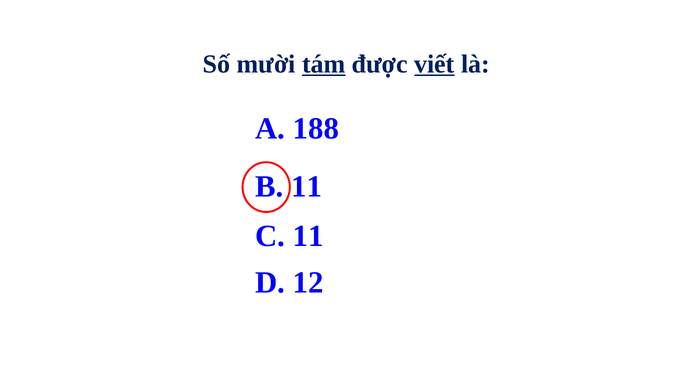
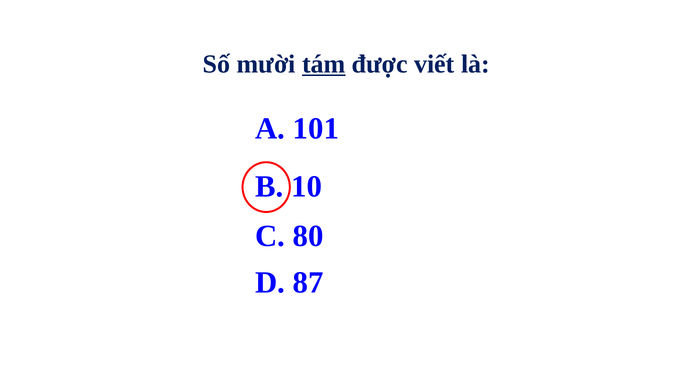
viết underline: present -> none
188: 188 -> 101
B 11: 11 -> 10
C 11: 11 -> 80
12: 12 -> 87
